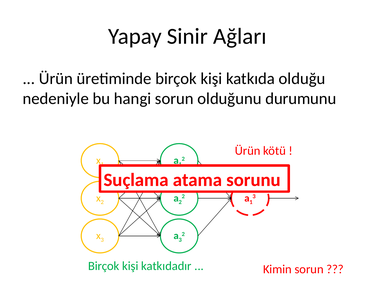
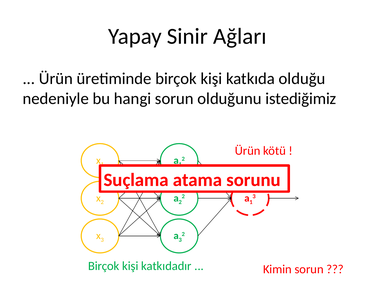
durumunu: durumunu -> istediğimiz
